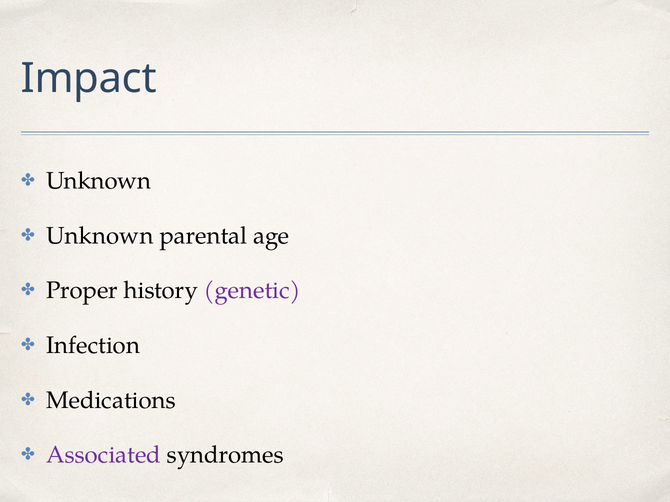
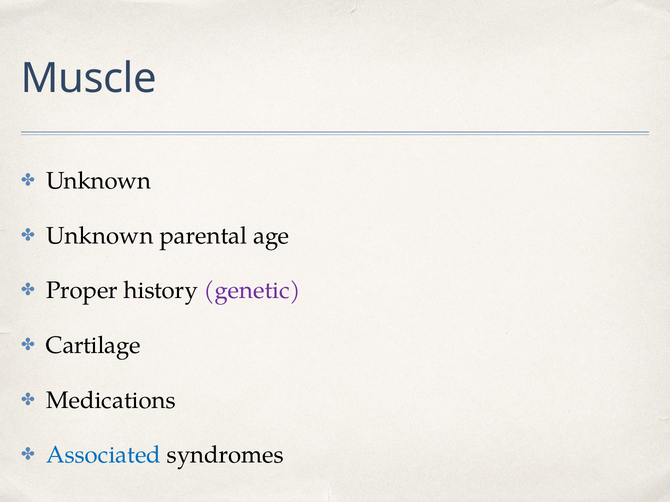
Impact: Impact -> Muscle
Infection: Infection -> Cartilage
Associated colour: purple -> blue
